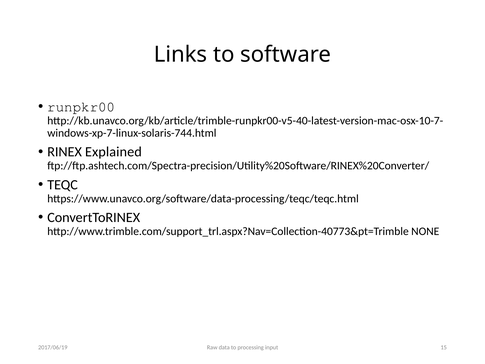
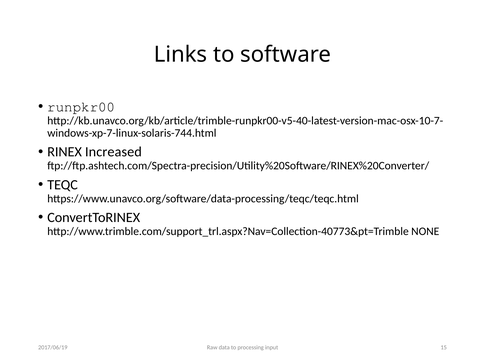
Explained: Explained -> Increased
